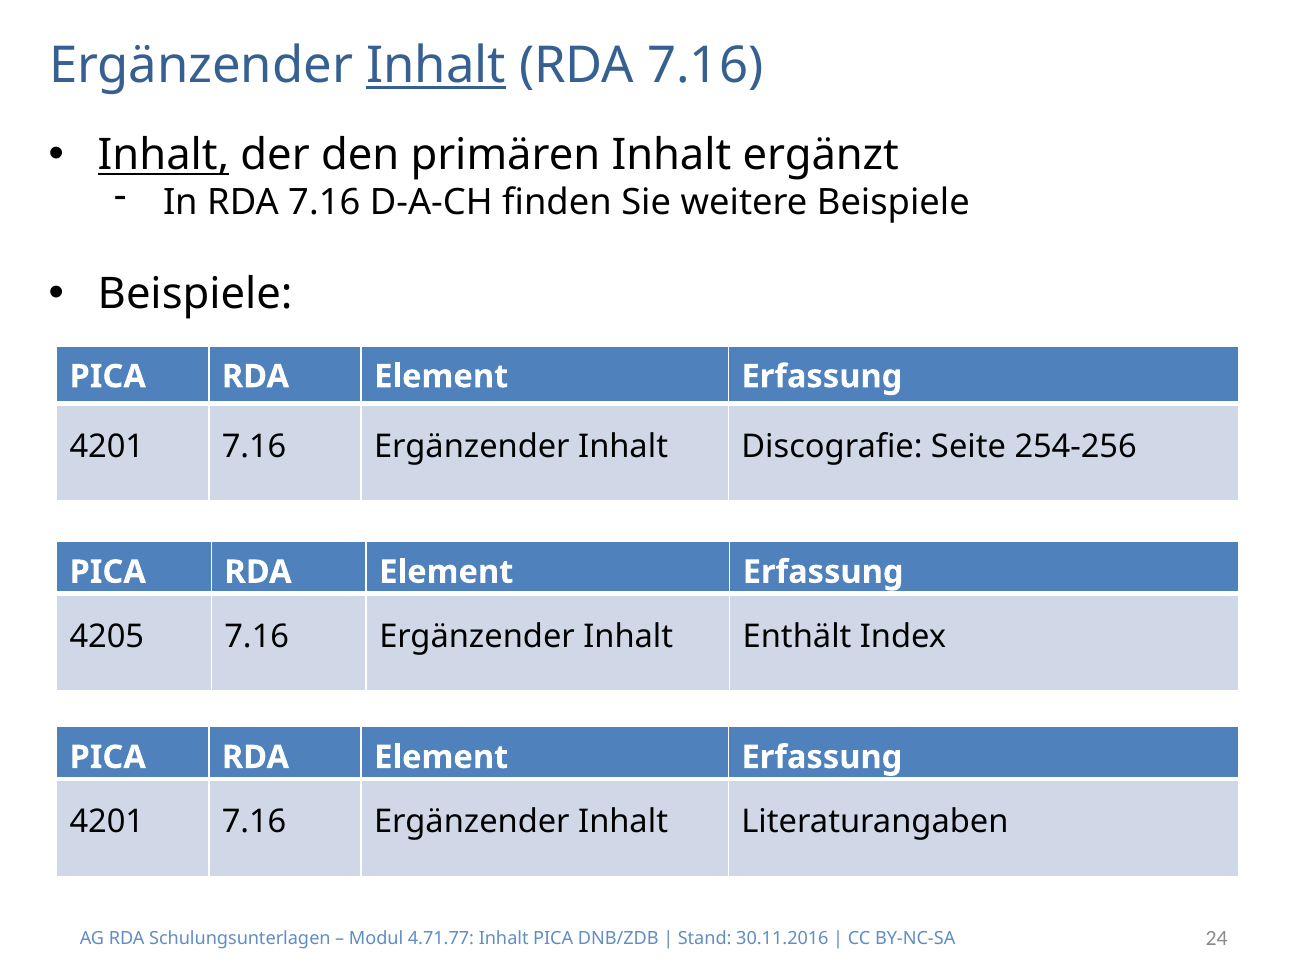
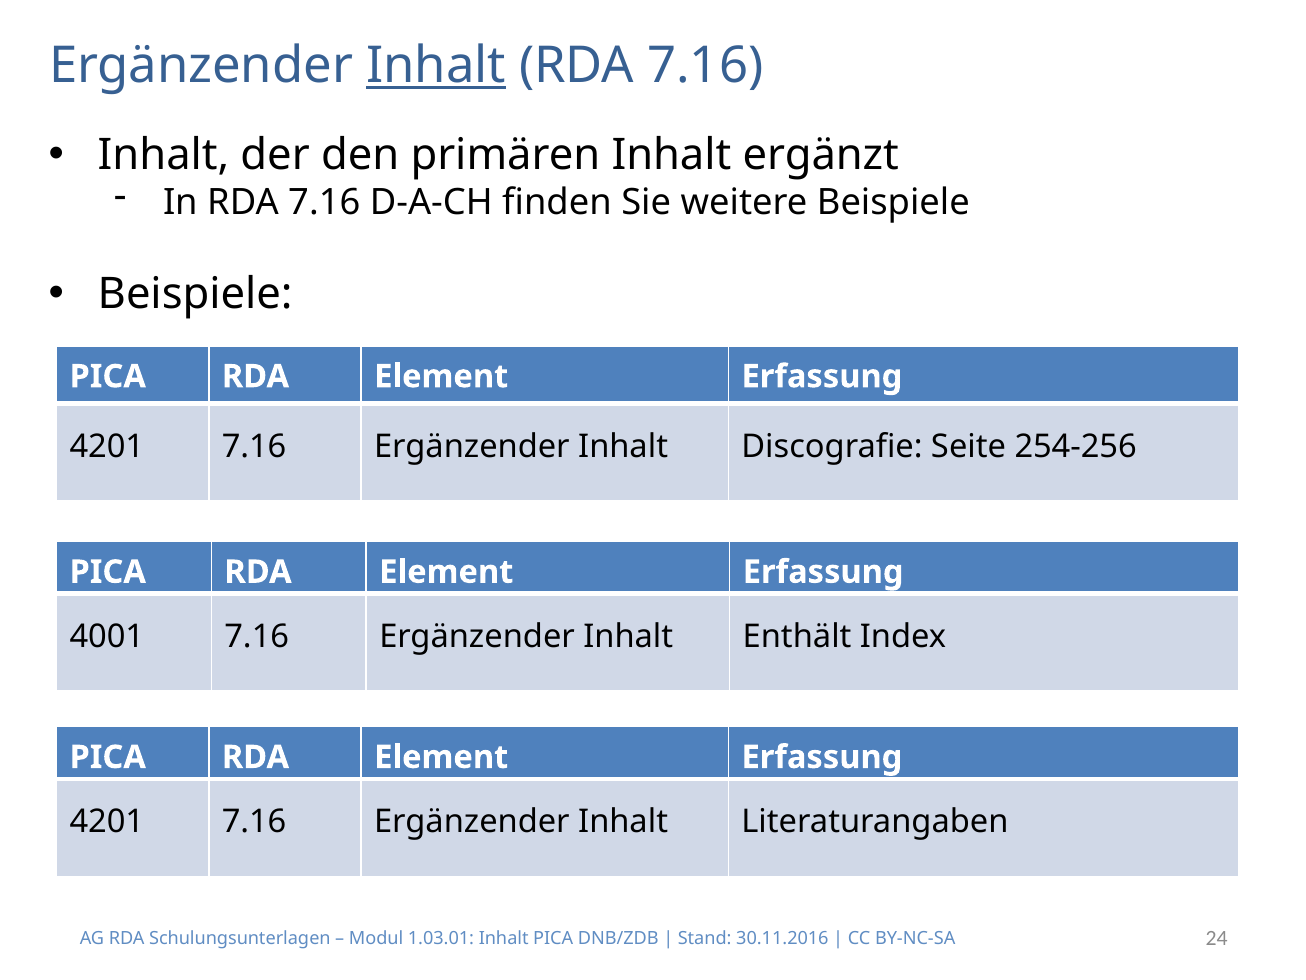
Inhalt at (164, 155) underline: present -> none
4205: 4205 -> 4001
4.71.77: 4.71.77 -> 1.03.01
